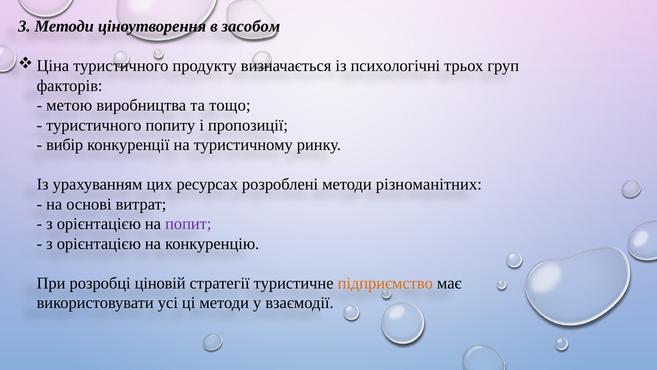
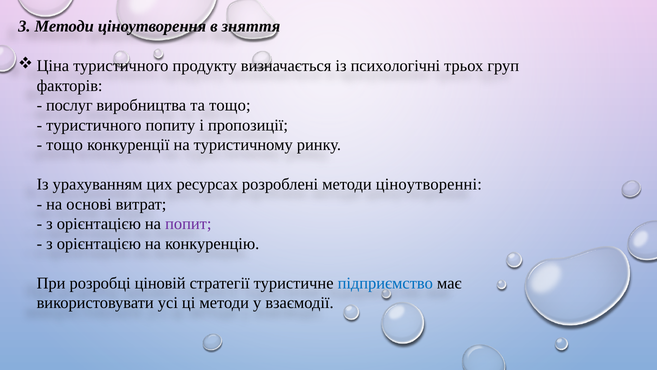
засобом: засобом -> зняття
метою: метою -> послуг
вибір at (65, 145): вибір -> тощо
різноманітних: різноманітних -> ціноутворенні
підприємство colour: orange -> blue
